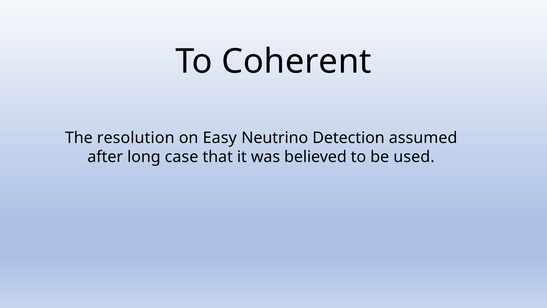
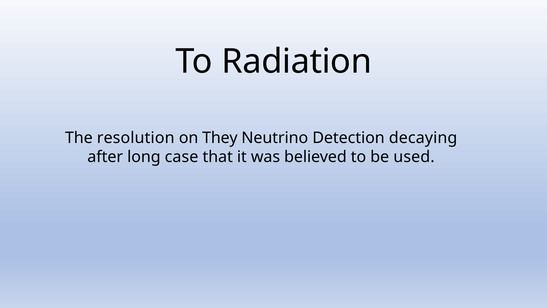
Coherent: Coherent -> Radiation
Easy: Easy -> They
assumed: assumed -> decaying
